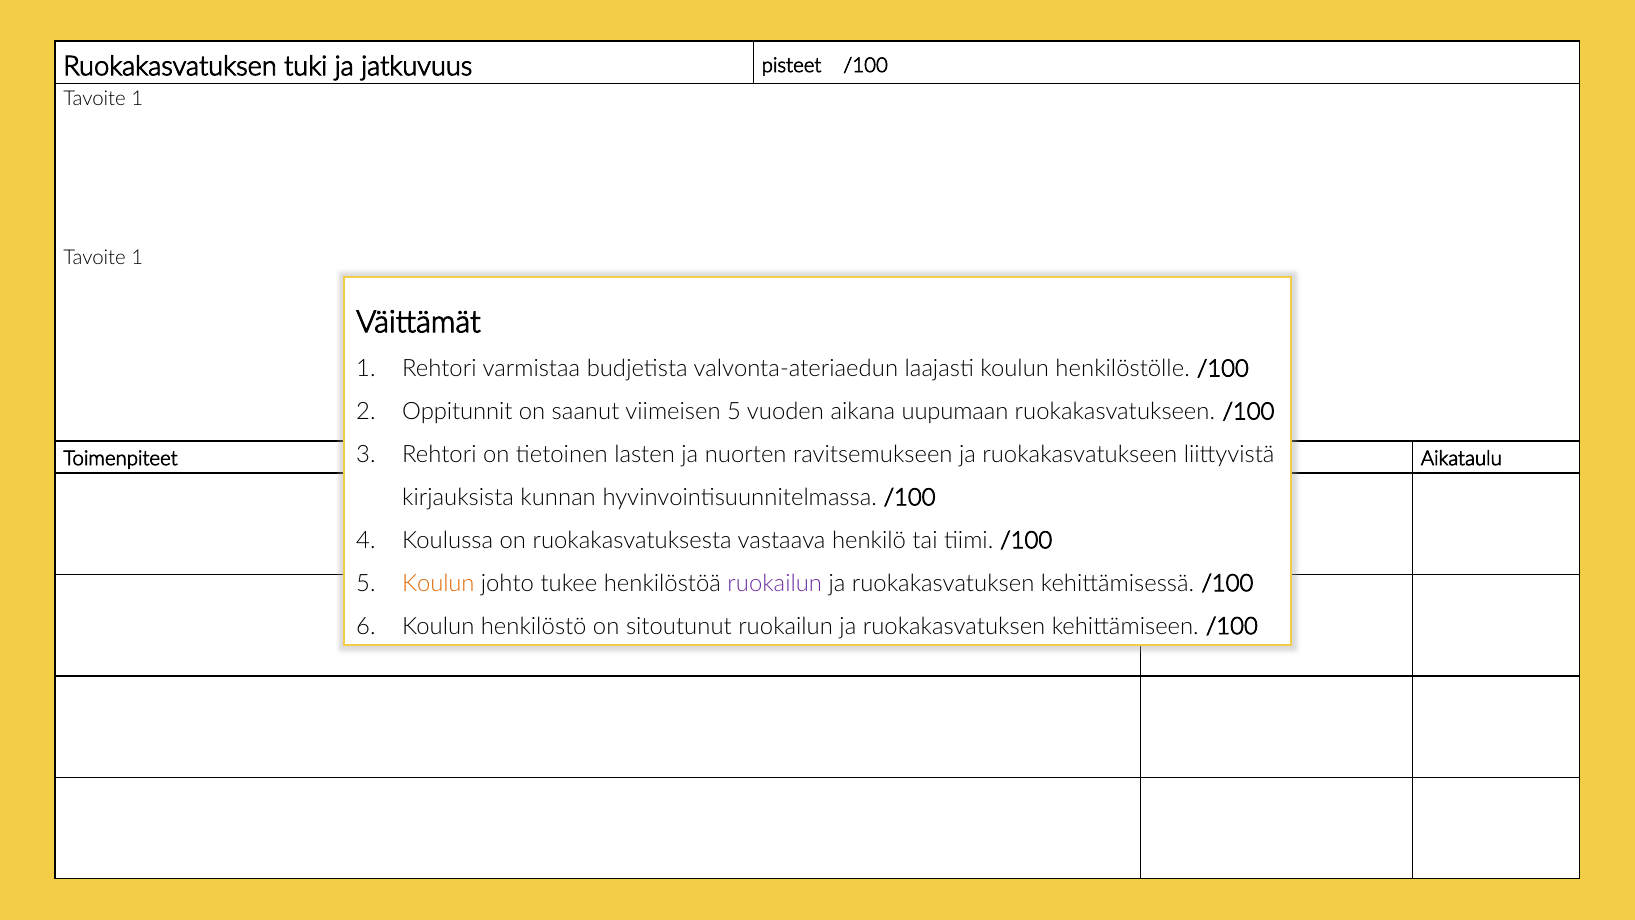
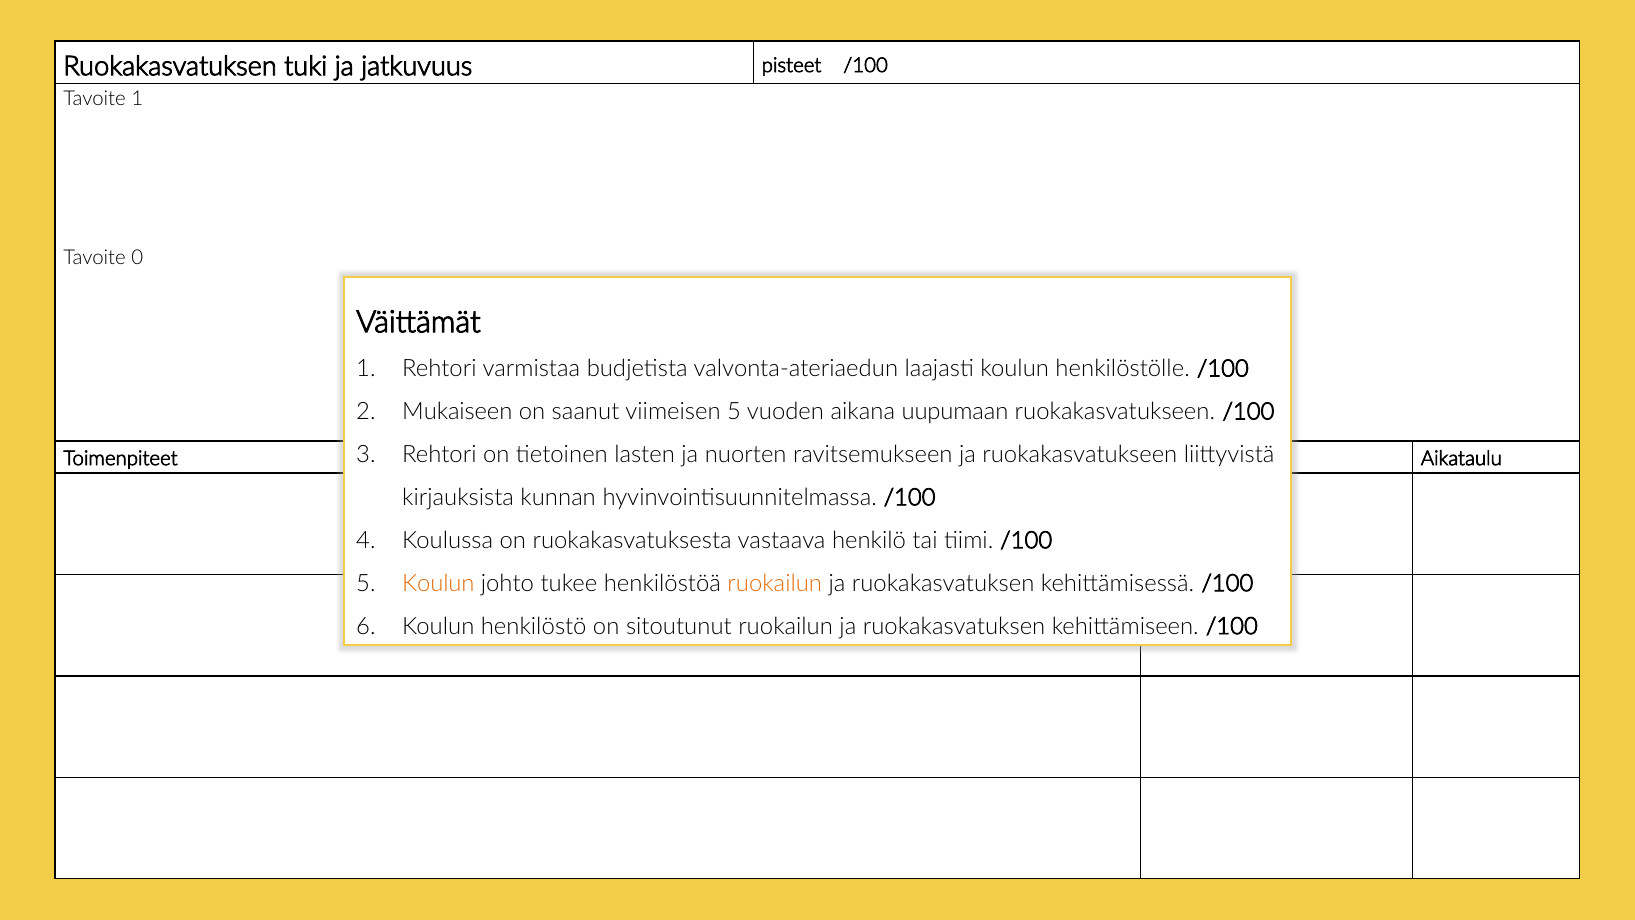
1 at (137, 258): 1 -> 0
Oppitunnit: Oppitunnit -> Mukaiseen
ruokailun at (775, 583) colour: purple -> orange
